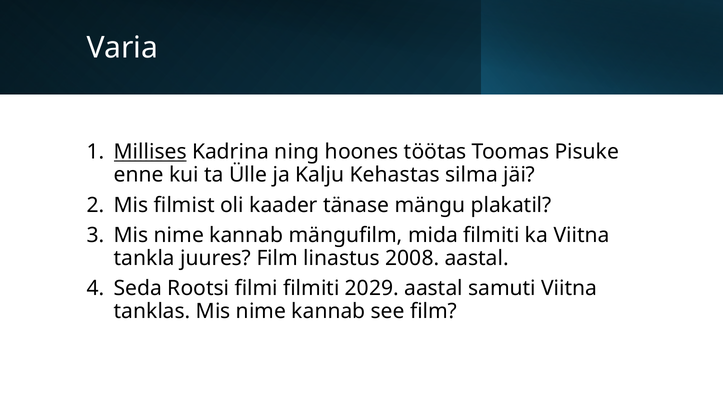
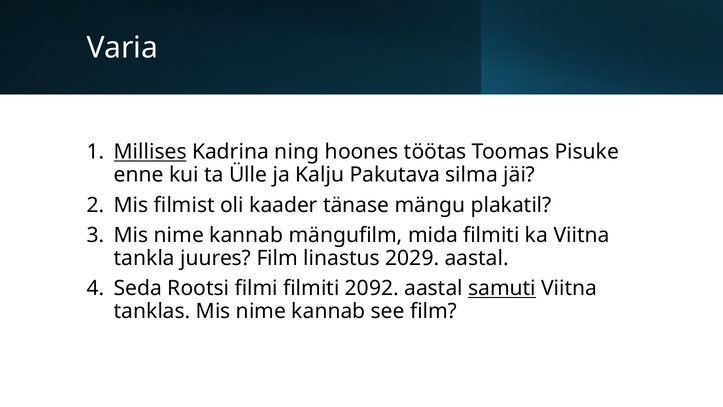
Kehastas: Kehastas -> Pakutava
2008: 2008 -> 2029
2029: 2029 -> 2092
samuti underline: none -> present
